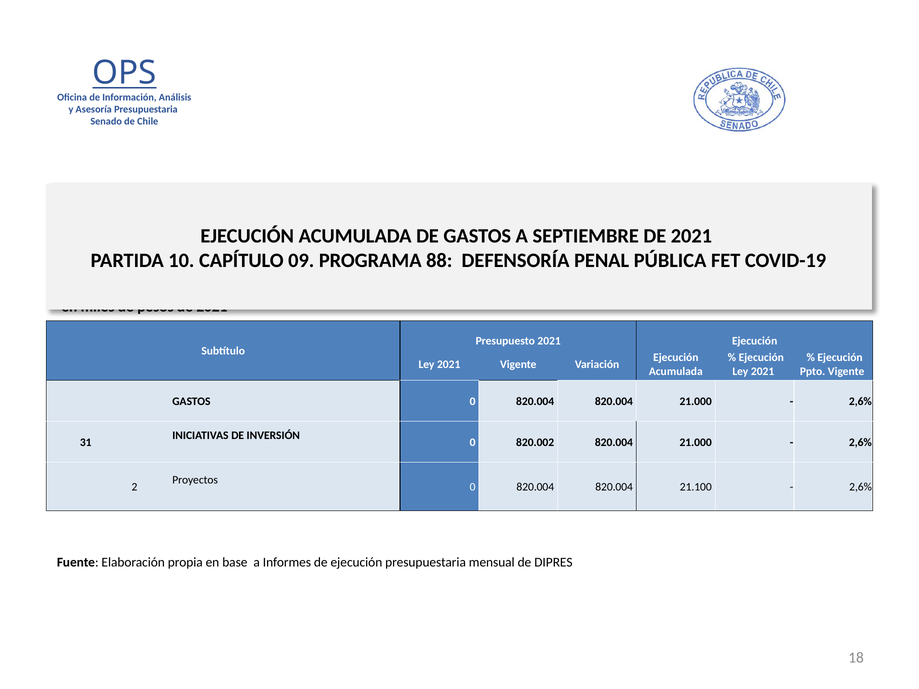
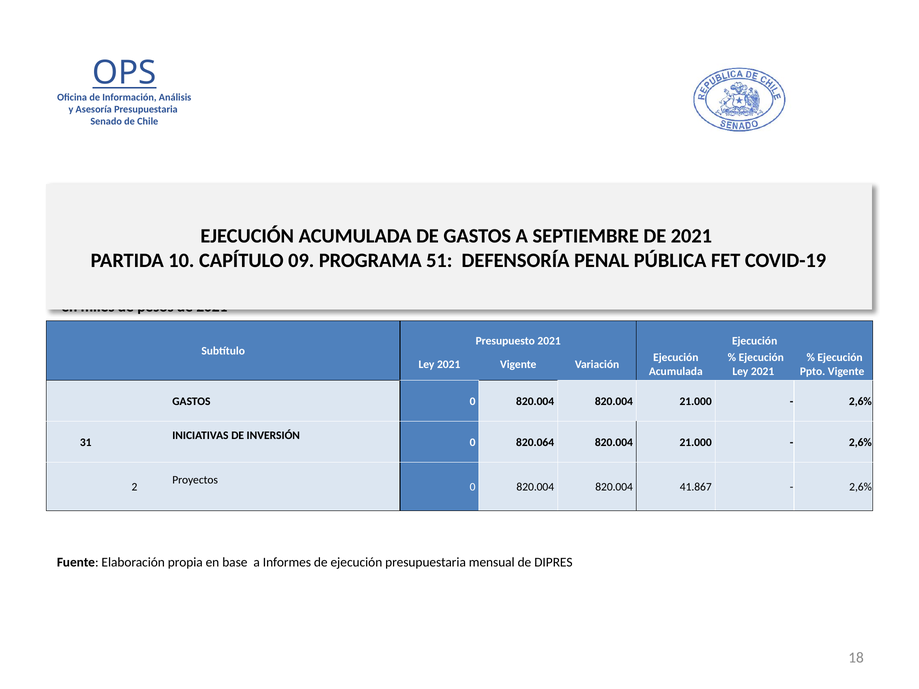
88: 88 -> 51
820.002: 820.002 -> 820.064
21.100: 21.100 -> 41.867
